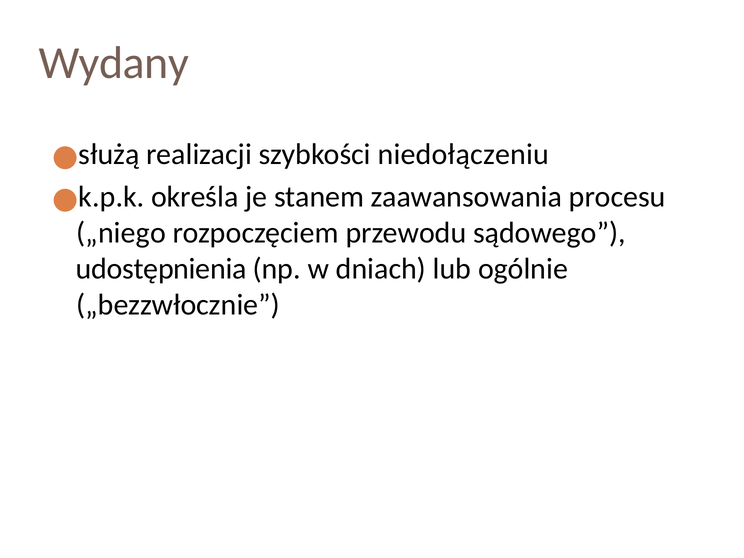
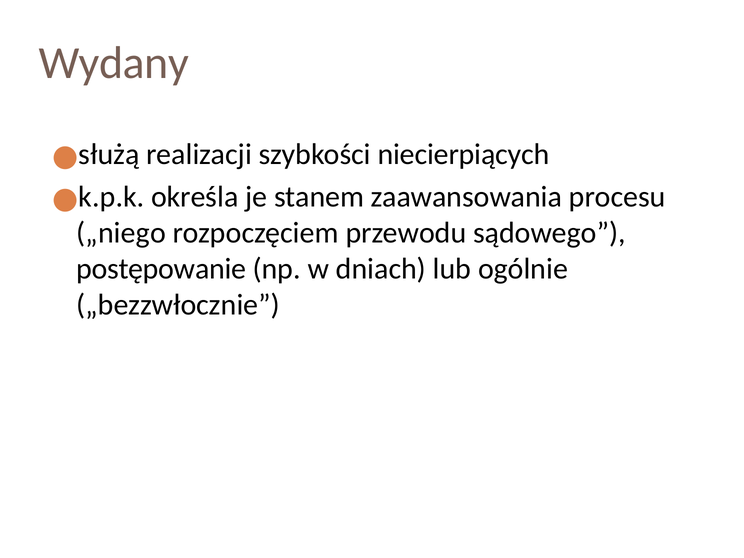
niedołączeniu: niedołączeniu -> niecierpiących
udostępnienia: udostępnienia -> postępowanie
